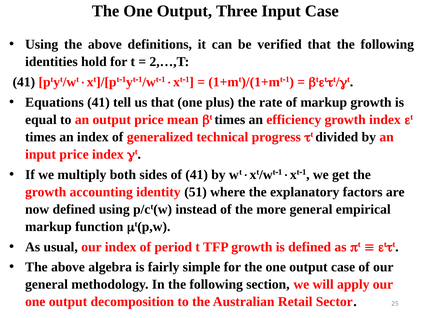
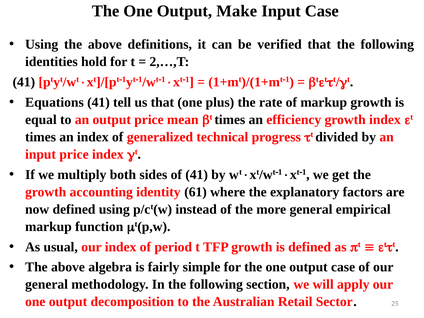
Three: Three -> Make
51: 51 -> 61
